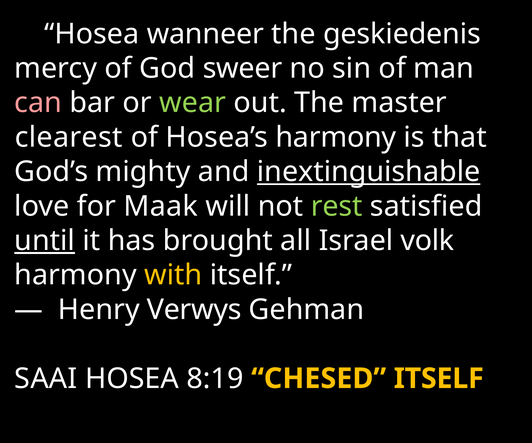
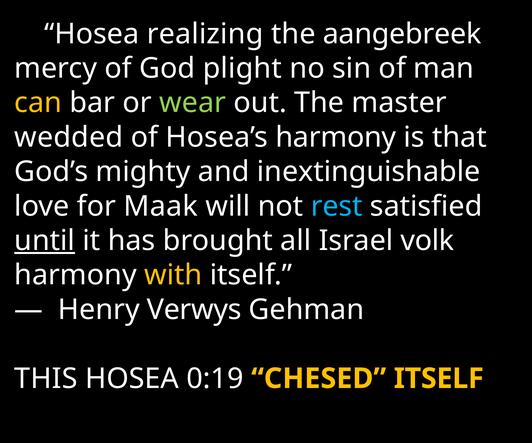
wanneer: wanneer -> realizing
geskiedenis: geskiedenis -> aangebreek
sweer: sweer -> plight
can colour: pink -> yellow
clearest: clearest -> wedded
inextinguishable underline: present -> none
rest colour: light green -> light blue
SAAI: SAAI -> THIS
8:19: 8:19 -> 0:19
